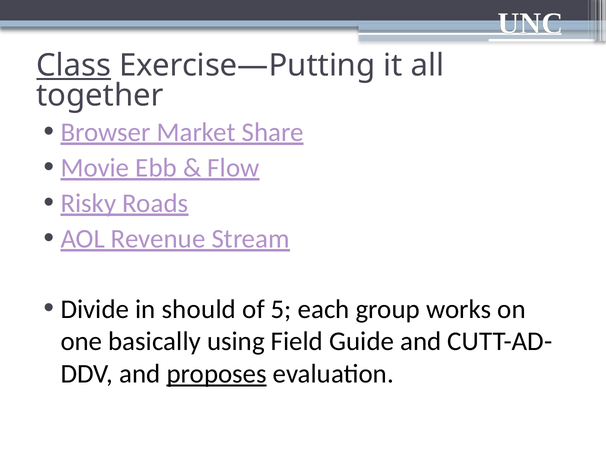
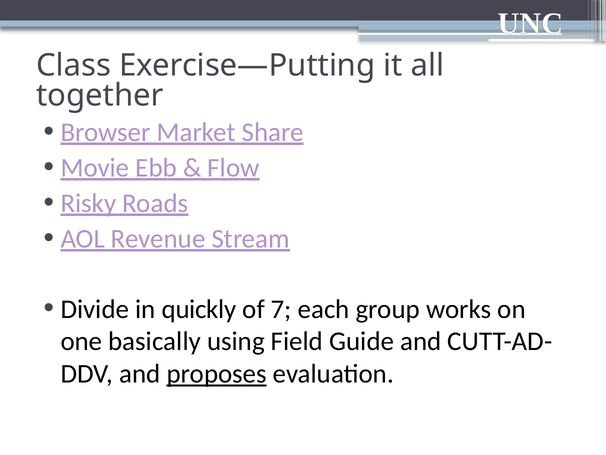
Class underline: present -> none
should: should -> quickly
5: 5 -> 7
